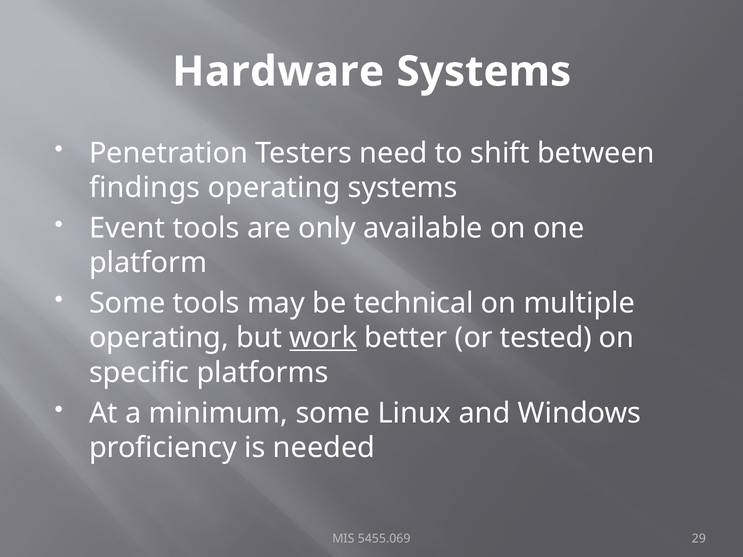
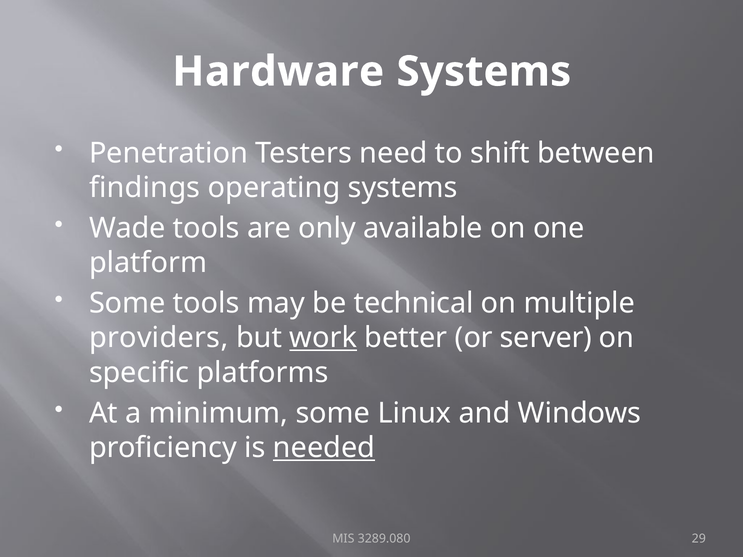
Event: Event -> Wade
operating at (159, 338): operating -> providers
tested: tested -> server
needed underline: none -> present
5455.069: 5455.069 -> 3289.080
